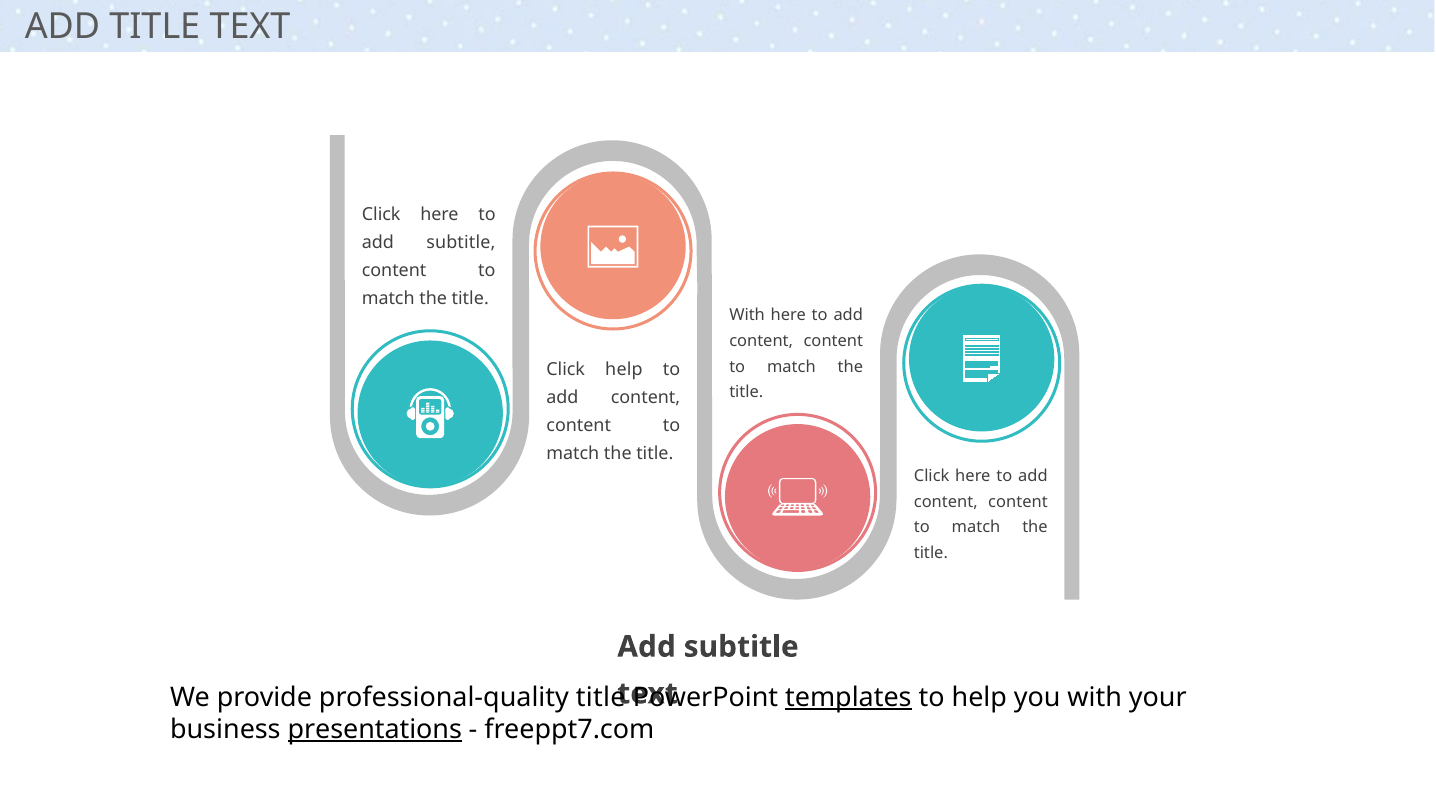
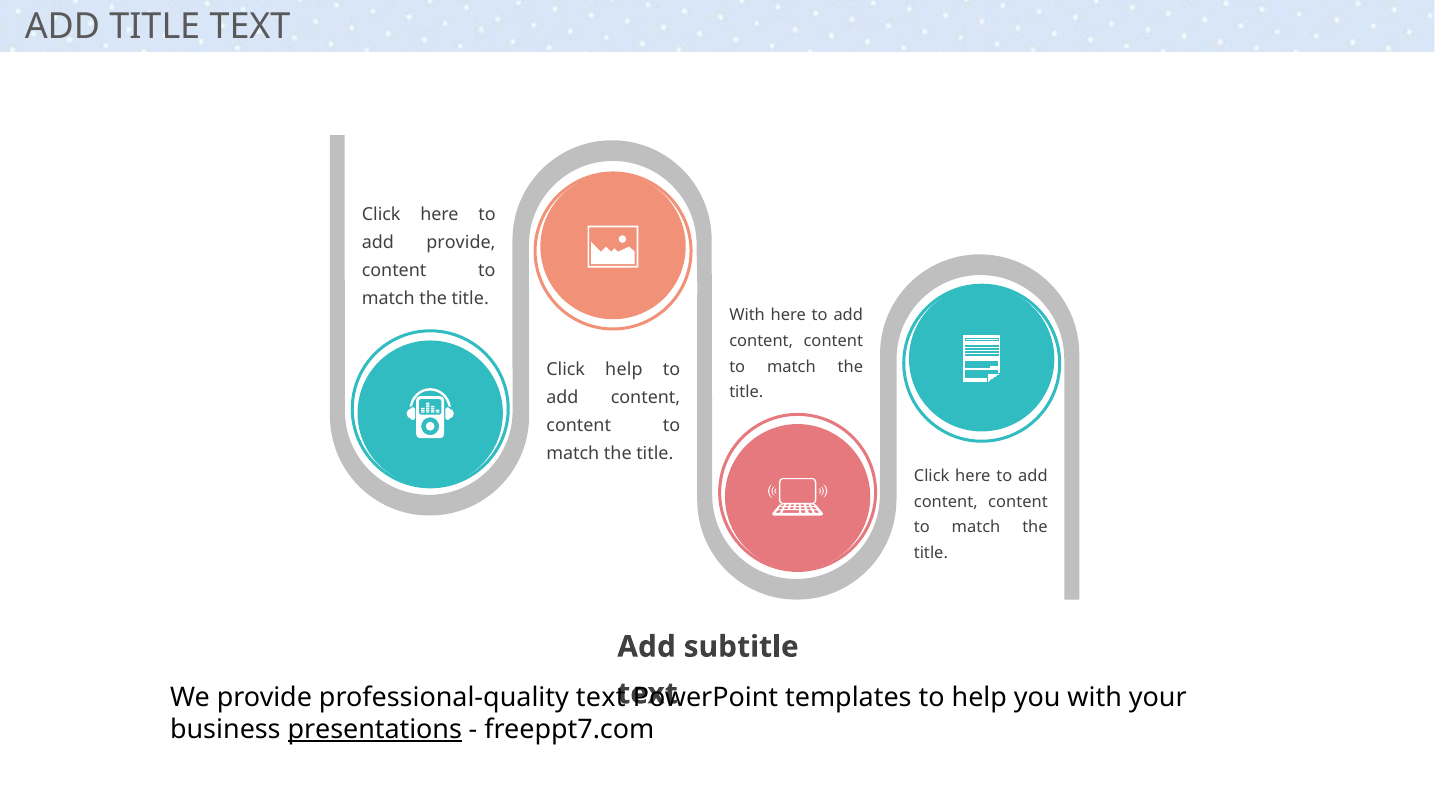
subtitle at (461, 242): subtitle -> provide
professional-quality title: title -> text
templates underline: present -> none
